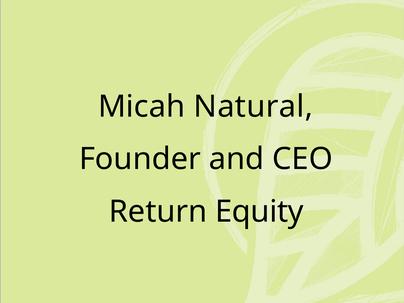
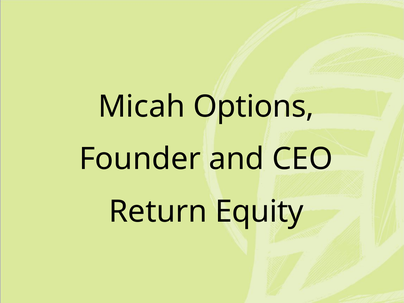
Natural: Natural -> Options
